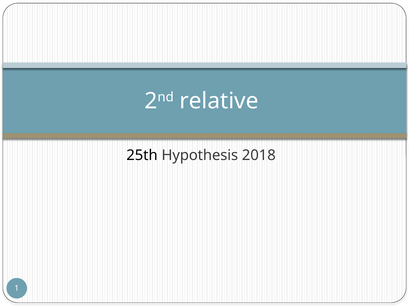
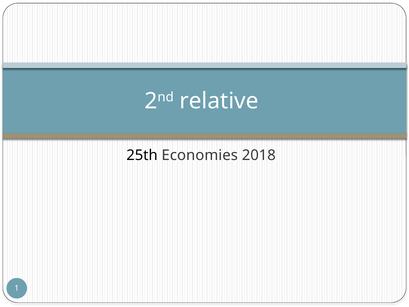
Hypothesis: Hypothesis -> Economies
